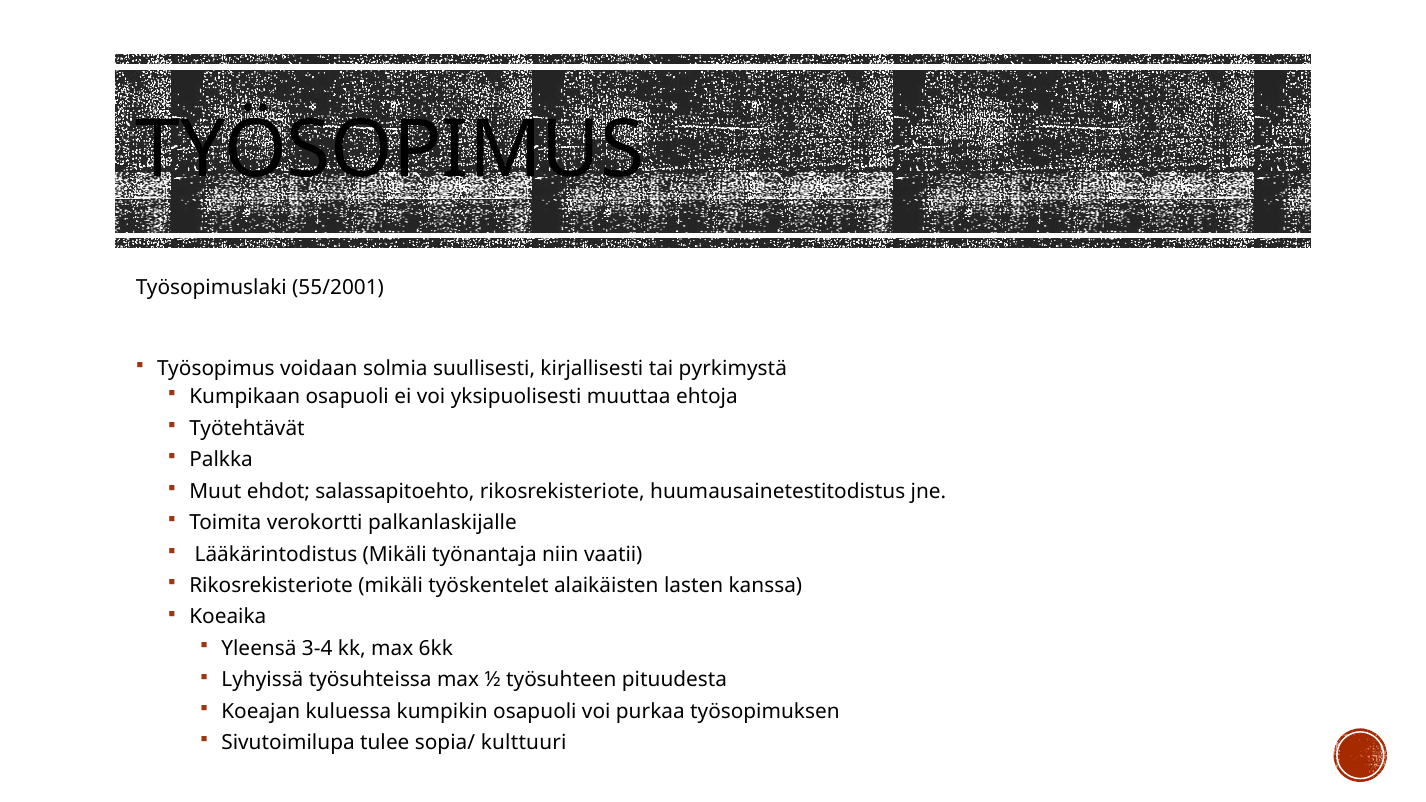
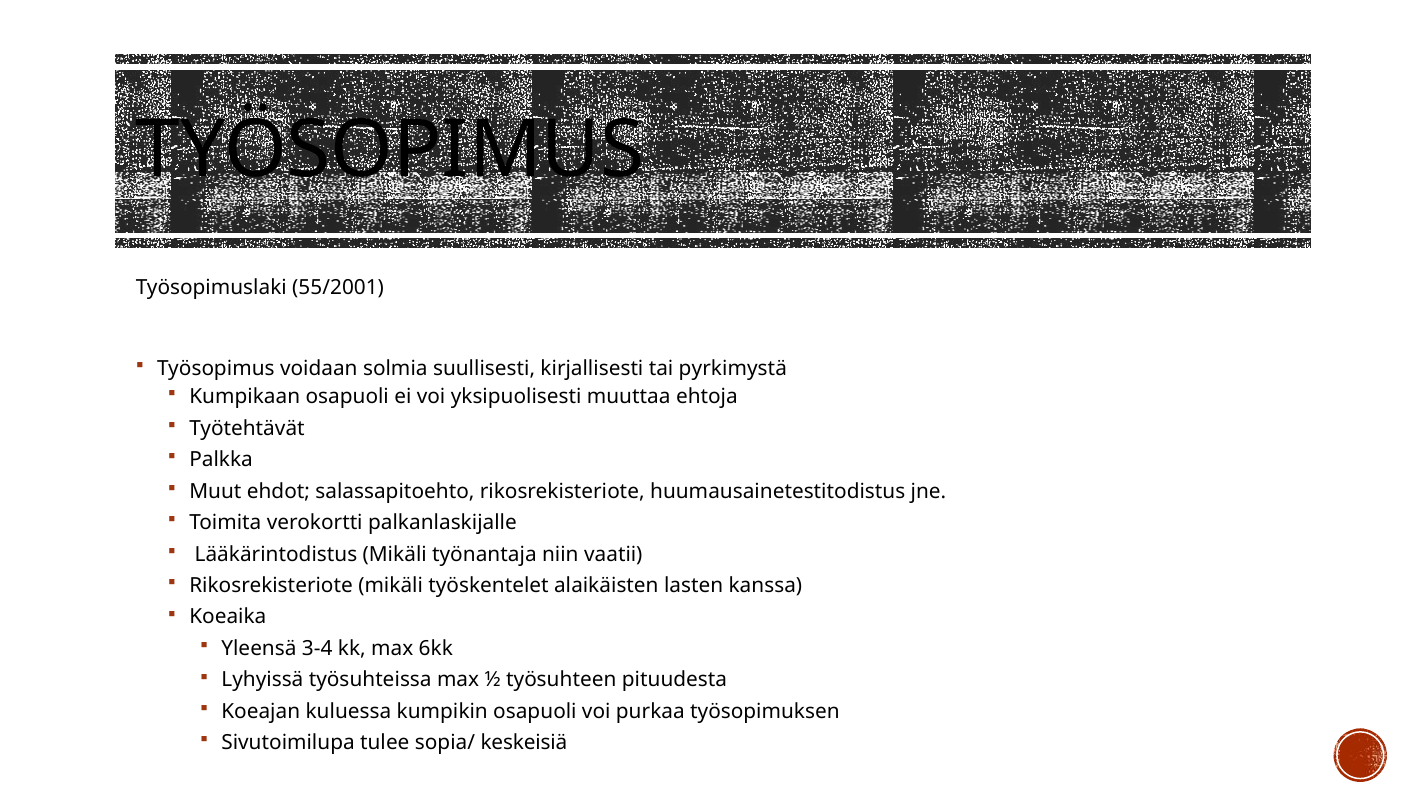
kulttuuri: kulttuuri -> keskeisiä
